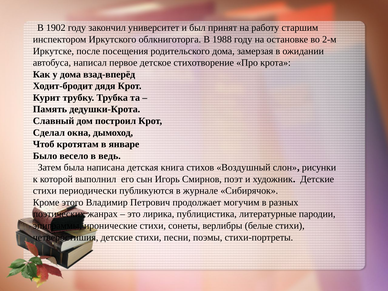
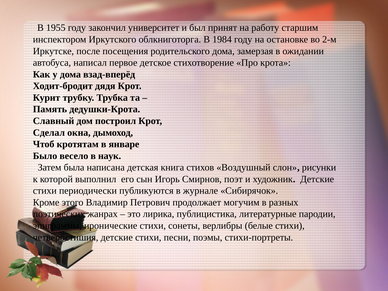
1902: 1902 -> 1955
1988: 1988 -> 1984
ведь: ведь -> наук
